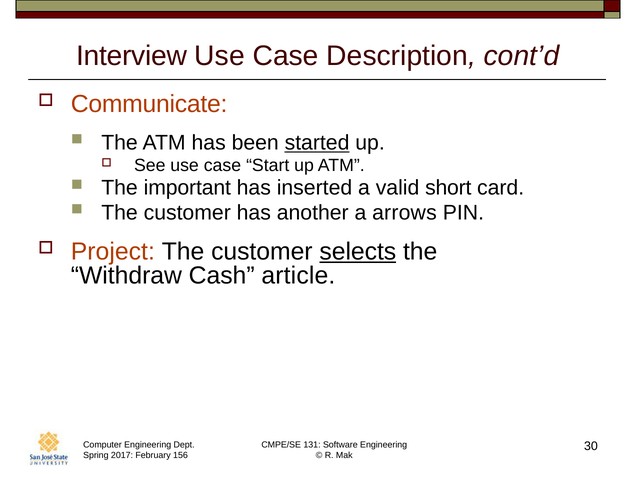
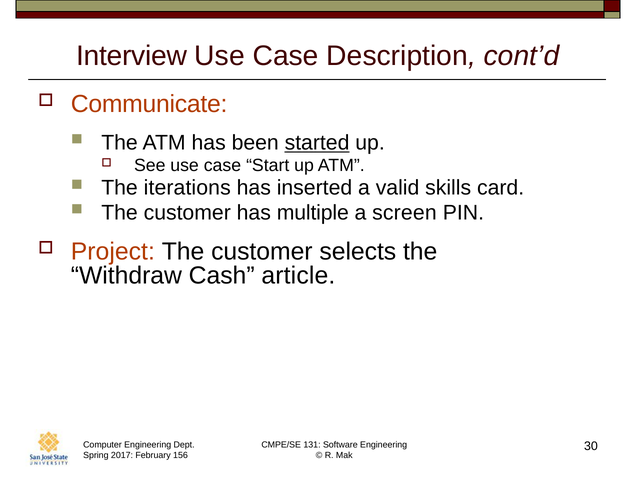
important: important -> iterations
short: short -> skills
another: another -> multiple
arrows: arrows -> screen
selects underline: present -> none
